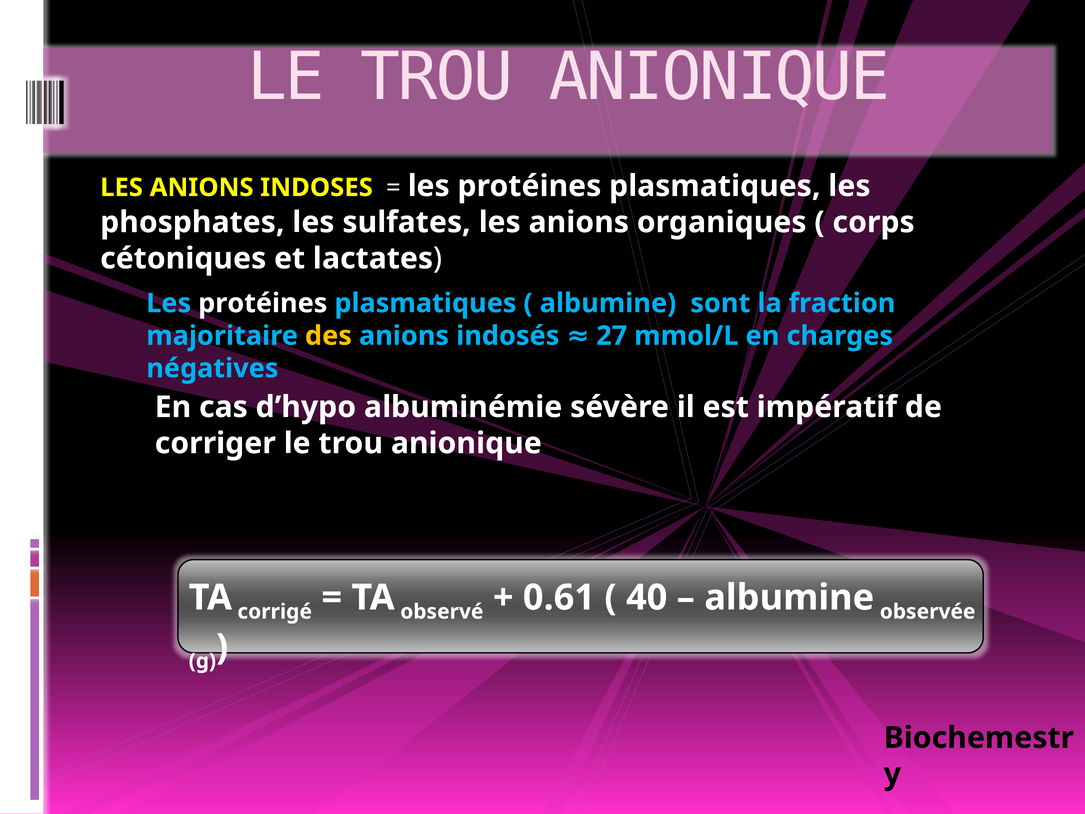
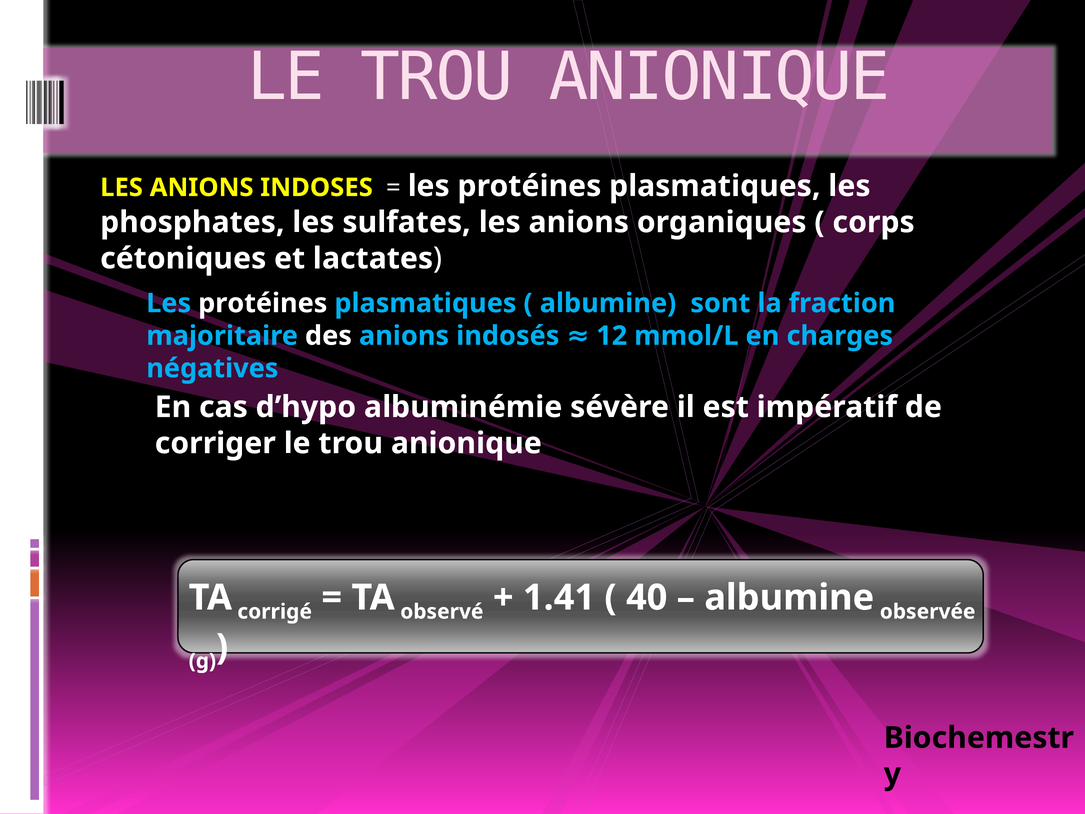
des colour: yellow -> white
27: 27 -> 12
0.61: 0.61 -> 1.41
